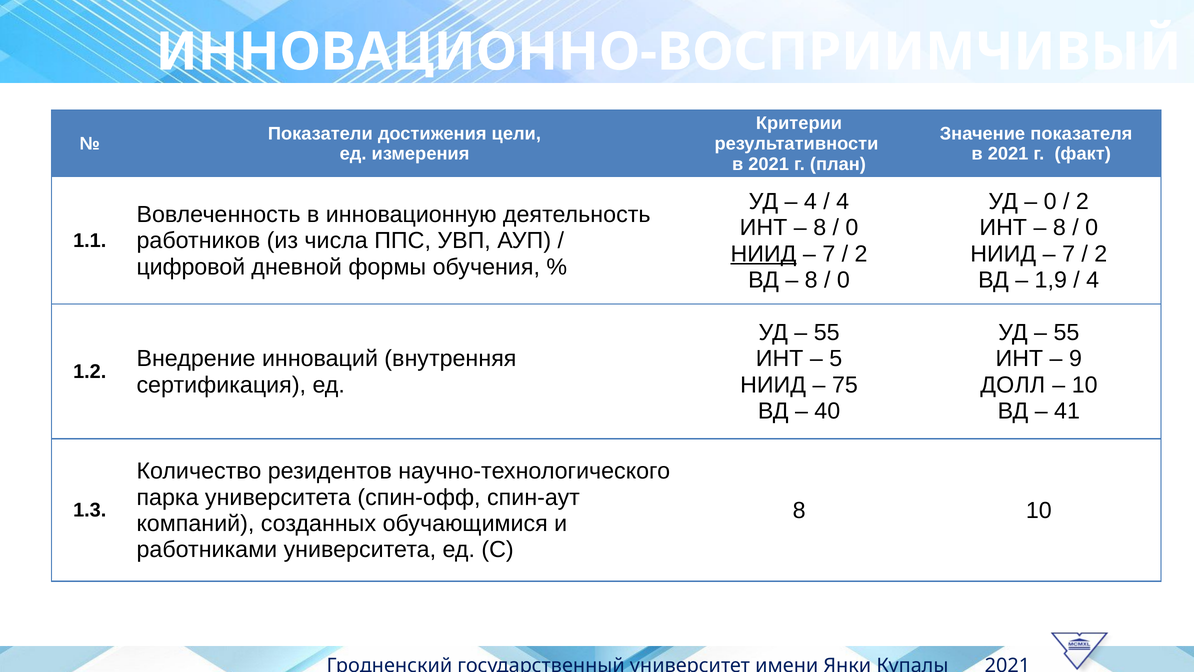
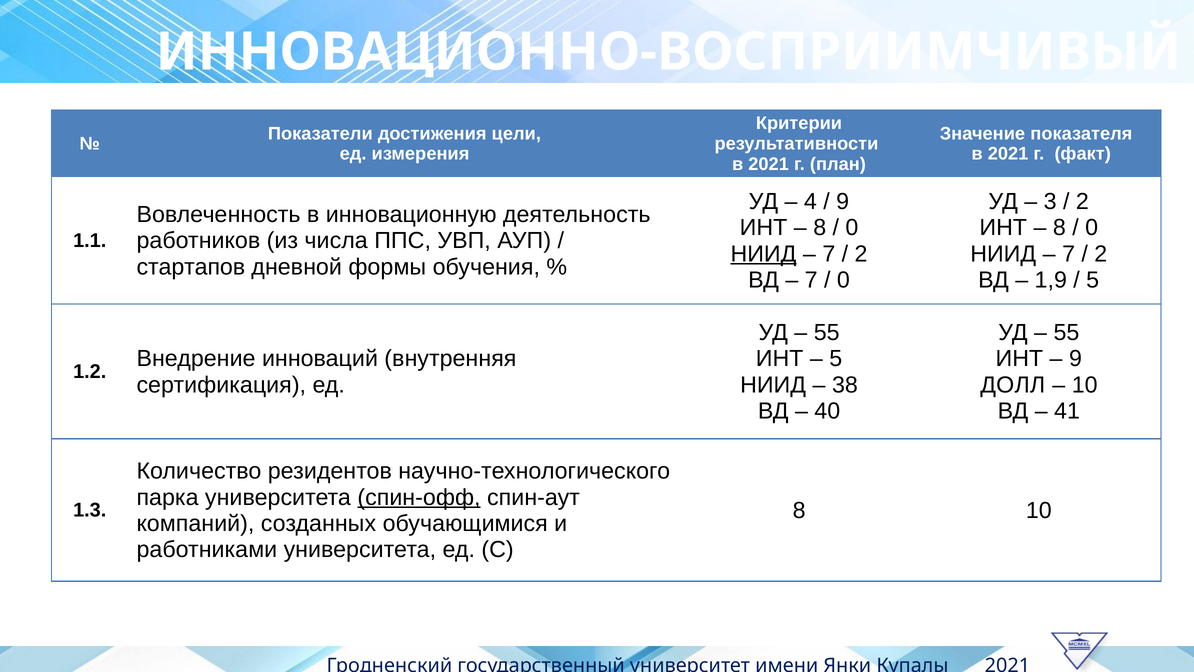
4 at (843, 202): 4 -> 9
0 at (1050, 202): 0 -> 3
цифровой: цифровой -> стартапов
8 at (811, 280): 8 -> 7
4 at (1093, 280): 4 -> 5
75: 75 -> 38
спин-офф underline: none -> present
